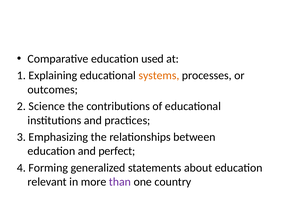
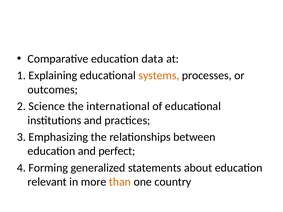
used: used -> data
contributions: contributions -> international
than colour: purple -> orange
